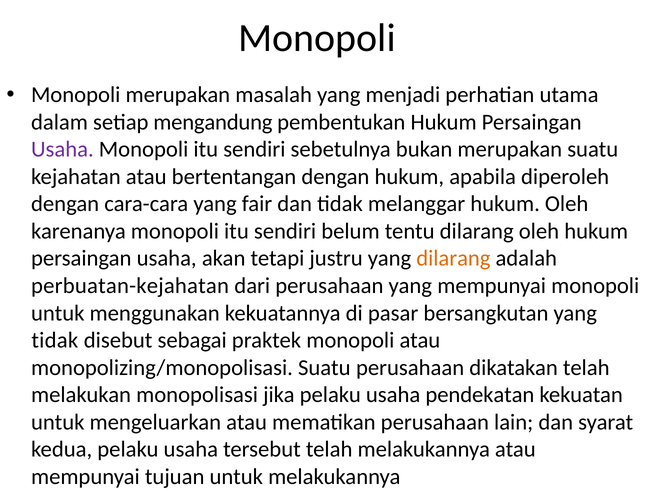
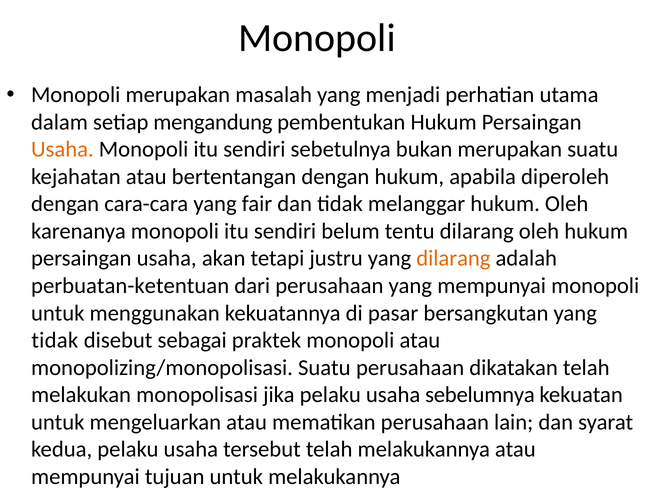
Usaha at (62, 149) colour: purple -> orange
perbuatan-kejahatan: perbuatan-kejahatan -> perbuatan-ketentuan
pendekatan: pendekatan -> sebelumnya
